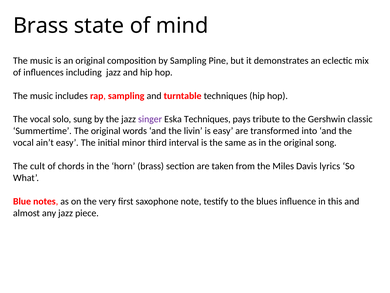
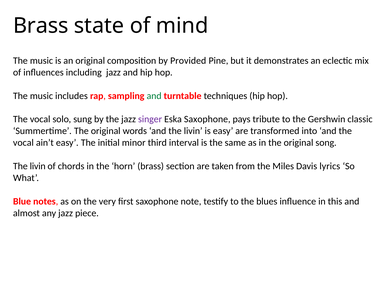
by Sampling: Sampling -> Provided
and at (154, 96) colour: black -> green
Eska Techniques: Techniques -> Saxophone
cult at (38, 166): cult -> livin
